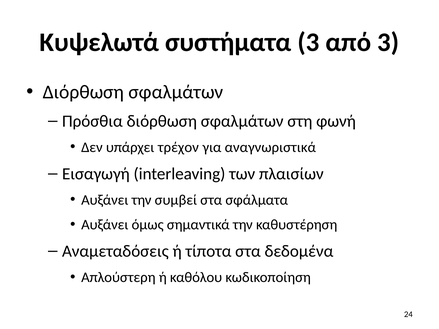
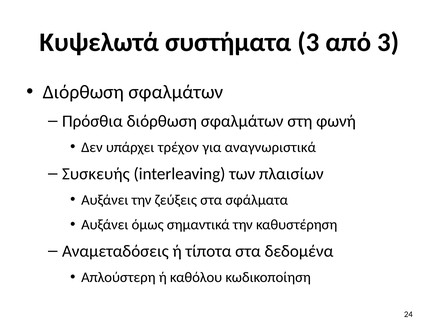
Εισαγωγή: Εισαγωγή -> Συσκευής
συμβεί: συμβεί -> ζεύξεις
